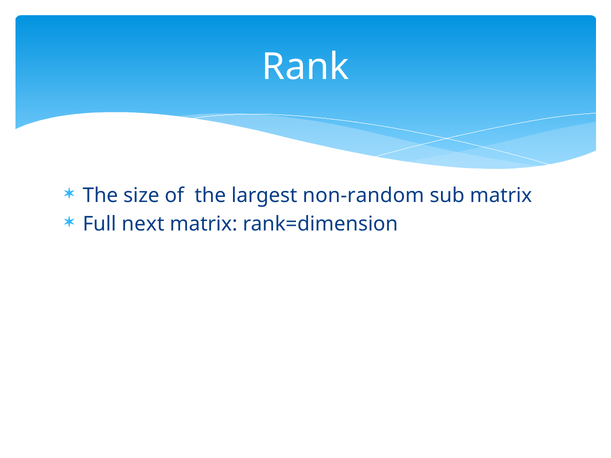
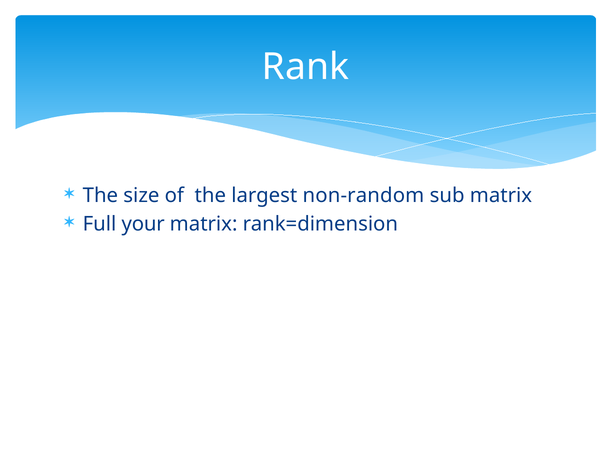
next: next -> your
